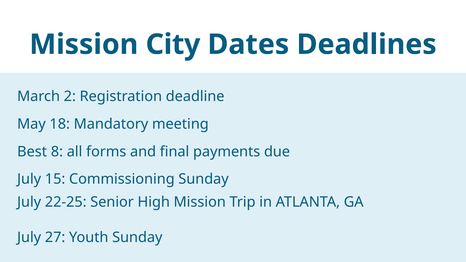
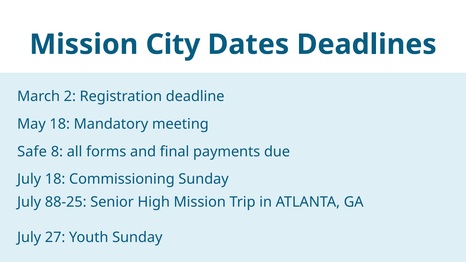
Best: Best -> Safe
July 15: 15 -> 18
22-25: 22-25 -> 88-25
